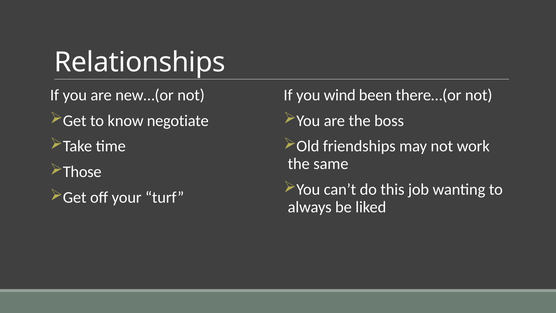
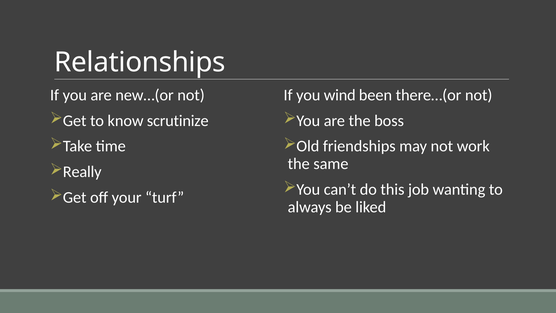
negotiate: negotiate -> scrutinize
Those: Those -> Really
